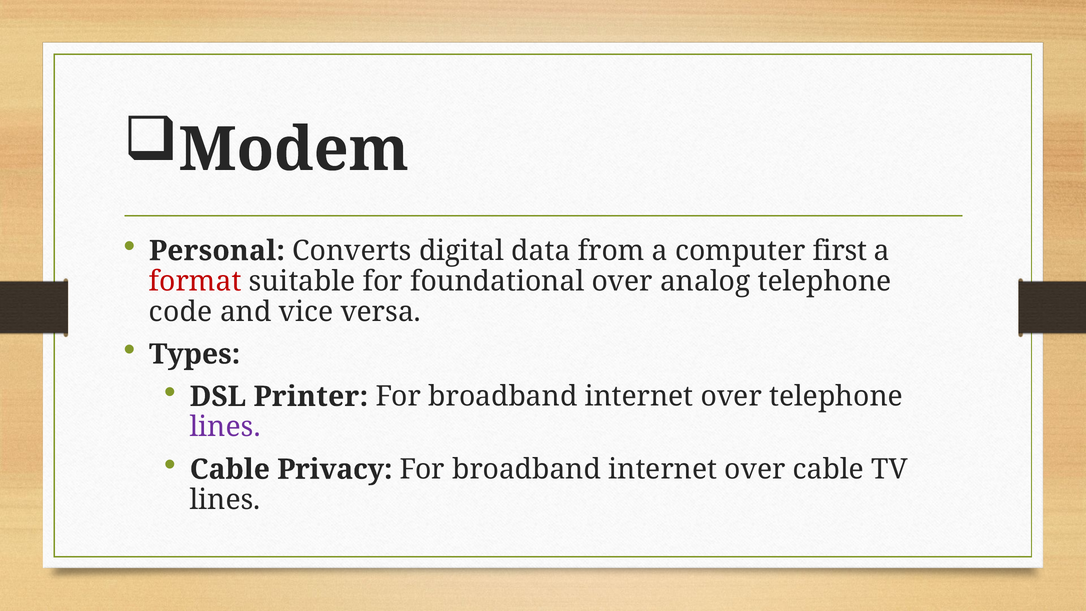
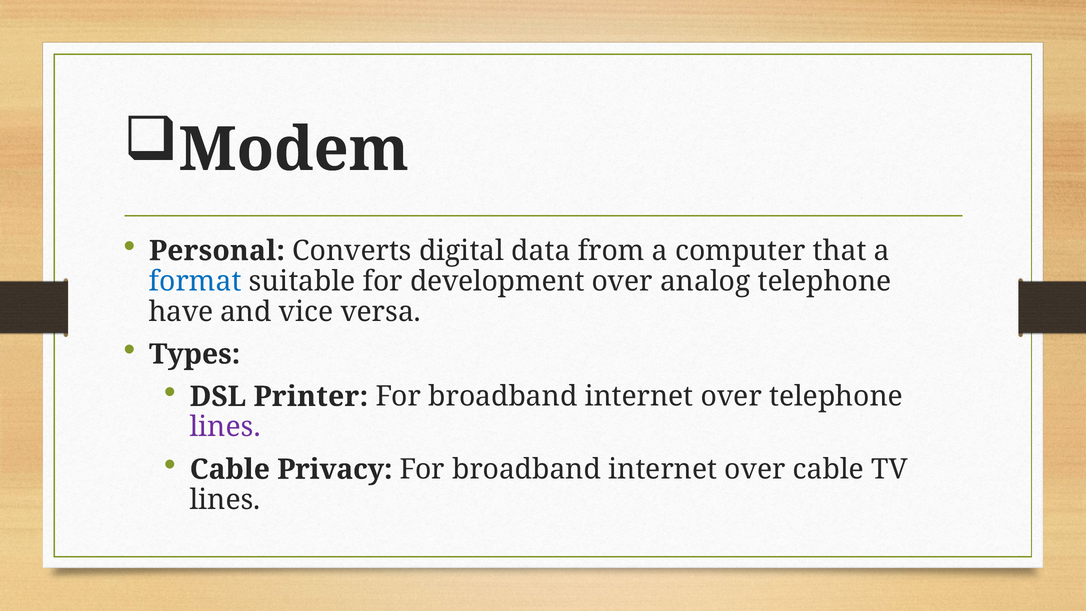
first: first -> that
format colour: red -> blue
foundational: foundational -> development
code: code -> have
